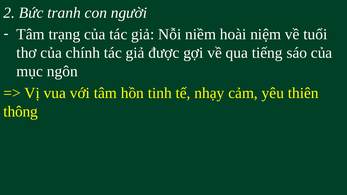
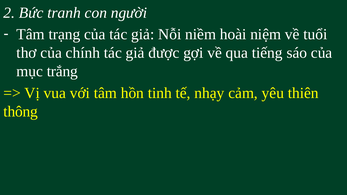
ngôn: ngôn -> trắng
